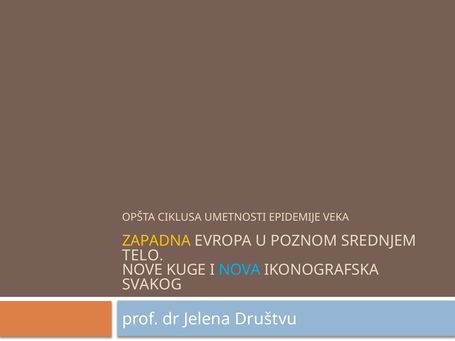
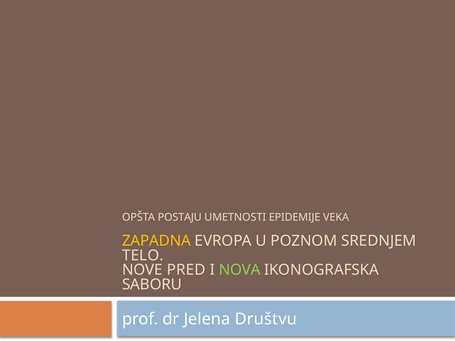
CIKLUSA: CIKLUSA -> POSTAJU
KUGE: KUGE -> PRED
NOVA colour: light blue -> light green
SVAKOG: SVAKOG -> SABORU
